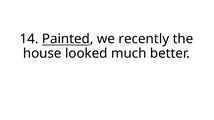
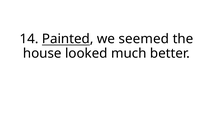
recently: recently -> seemed
